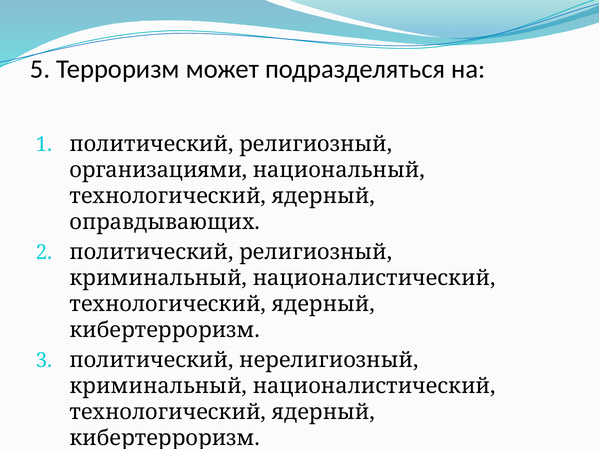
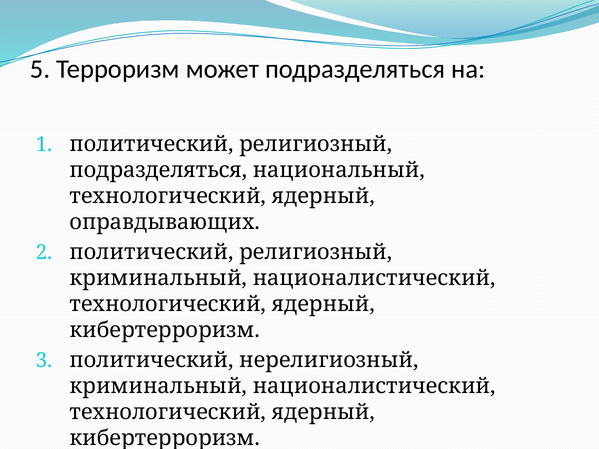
организациями at (158, 170): организациями -> подразделяться
